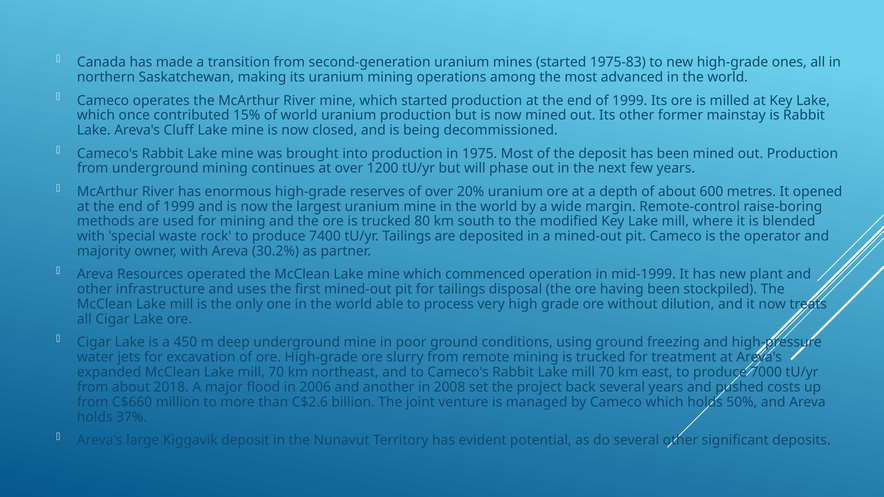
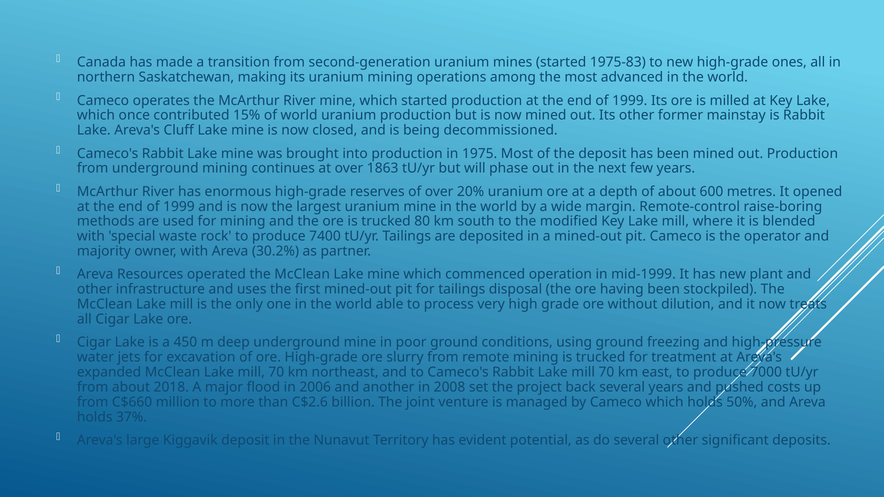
1200: 1200 -> 1863
